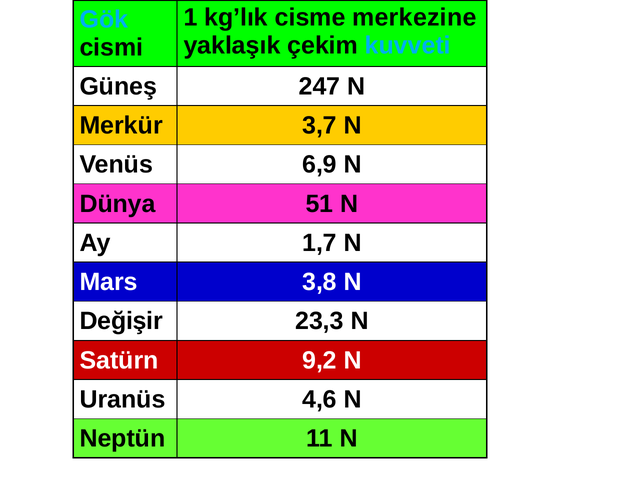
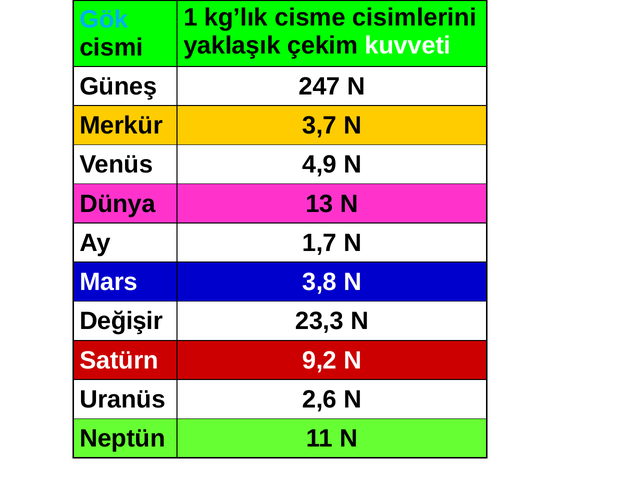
merkezine: merkezine -> cisimlerini
kuvveti colour: light blue -> white
6,9: 6,9 -> 4,9
51: 51 -> 13
4,6: 4,6 -> 2,6
